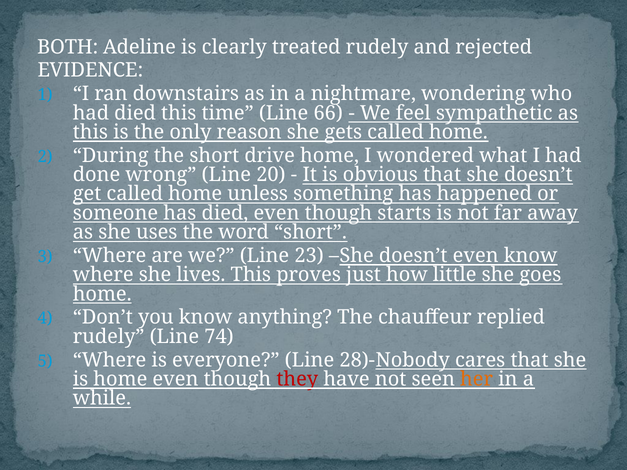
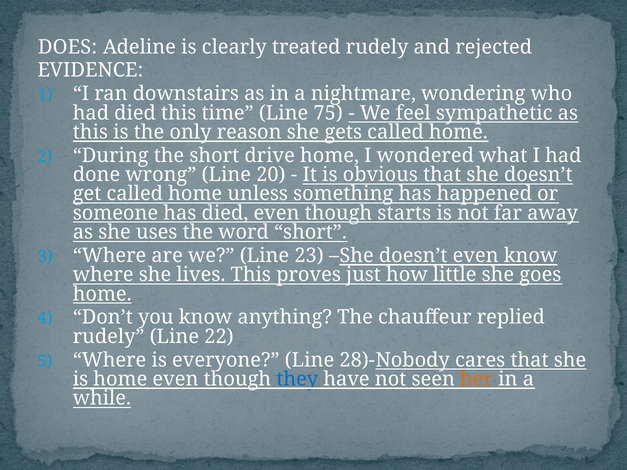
BOTH: BOTH -> DOES
66: 66 -> 75
74: 74 -> 22
they colour: red -> blue
